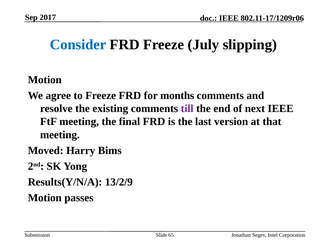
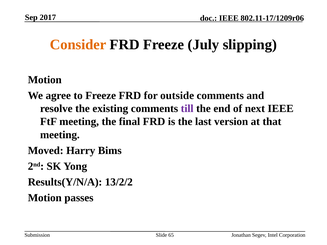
Consider colour: blue -> orange
months: months -> outside
13/2/9: 13/2/9 -> 13/2/2
